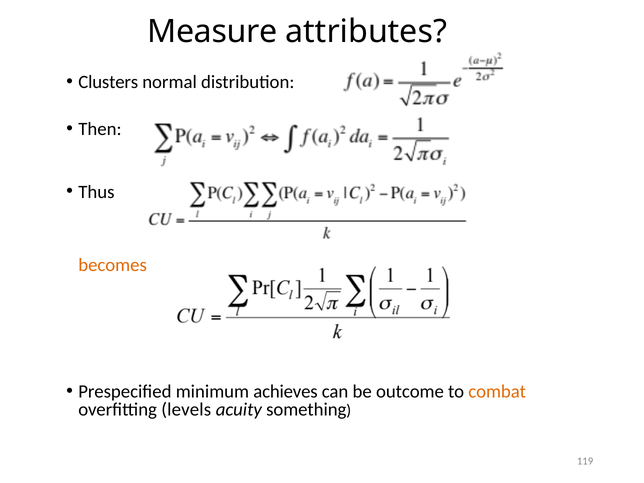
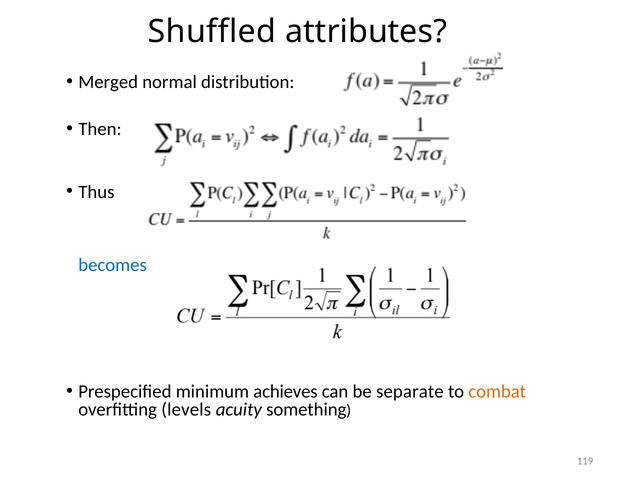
Measure: Measure -> Shuffled
Clusters: Clusters -> Merged
becomes colour: orange -> blue
outcome: outcome -> separate
